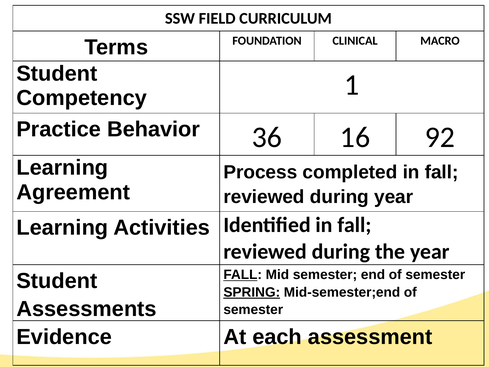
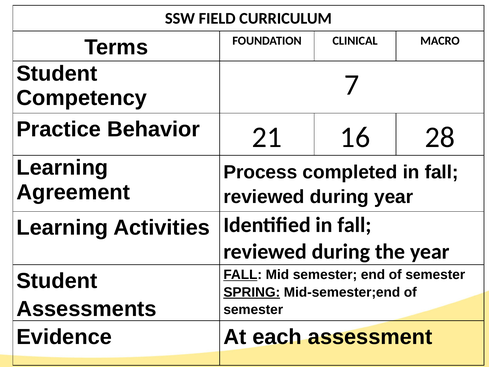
1: 1 -> 7
36: 36 -> 21
92: 92 -> 28
